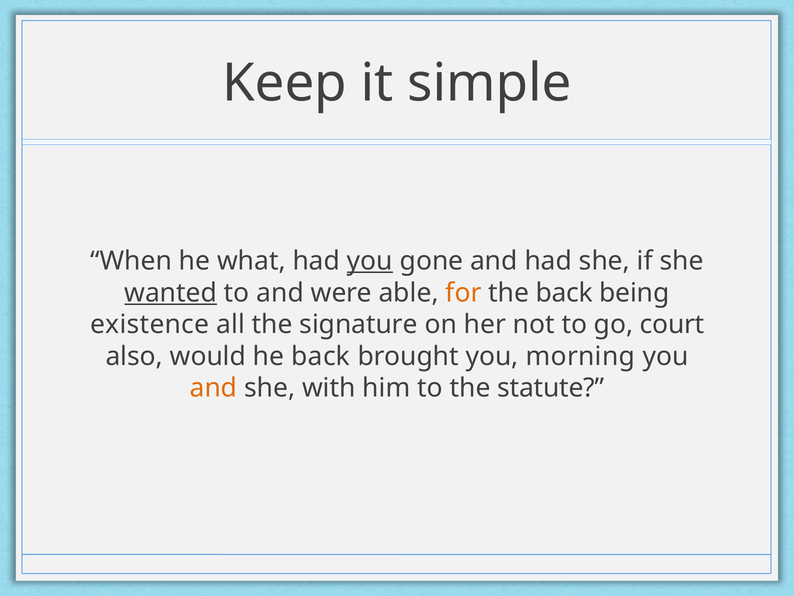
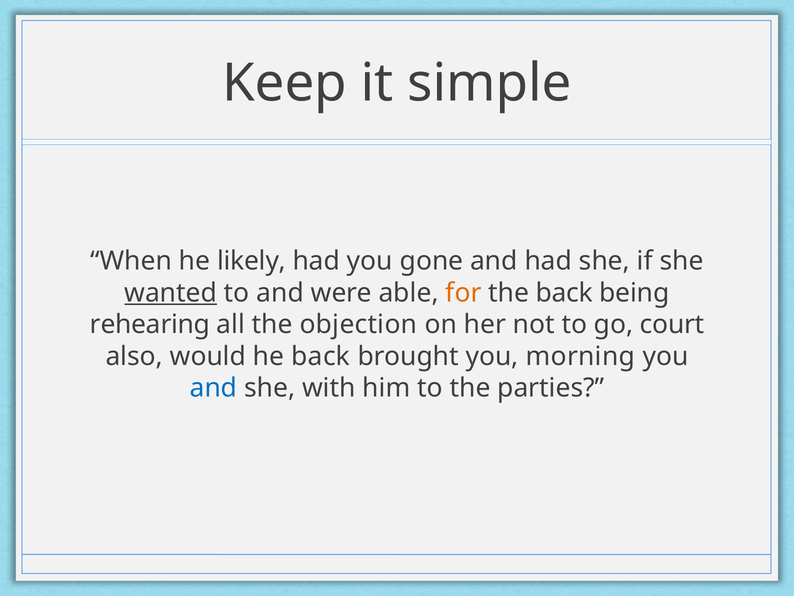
what: what -> likely
you at (370, 261) underline: present -> none
existence: existence -> rehearing
signature: signature -> objection
and at (214, 388) colour: orange -> blue
statute: statute -> parties
